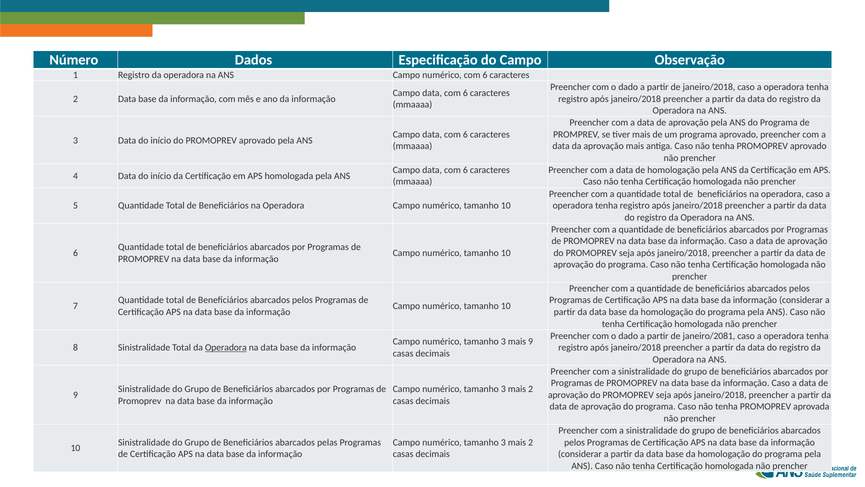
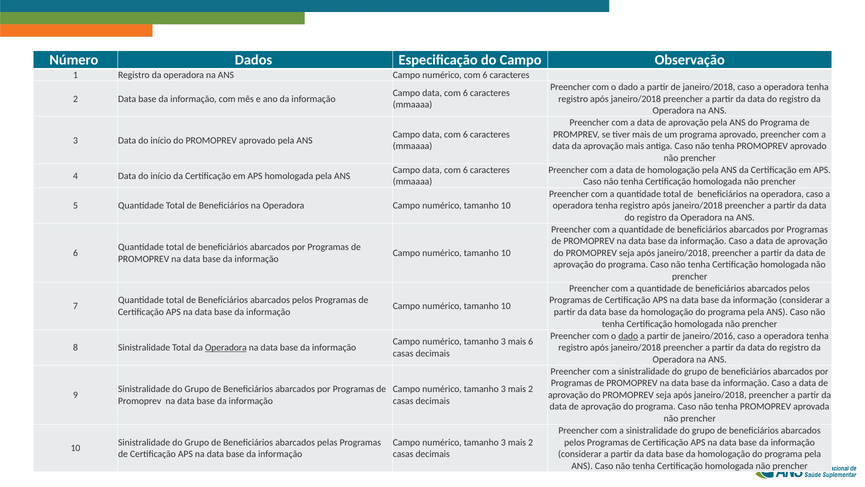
dado at (628, 336) underline: none -> present
janeiro/2081: janeiro/2081 -> janeiro/2016
mais 9: 9 -> 6
